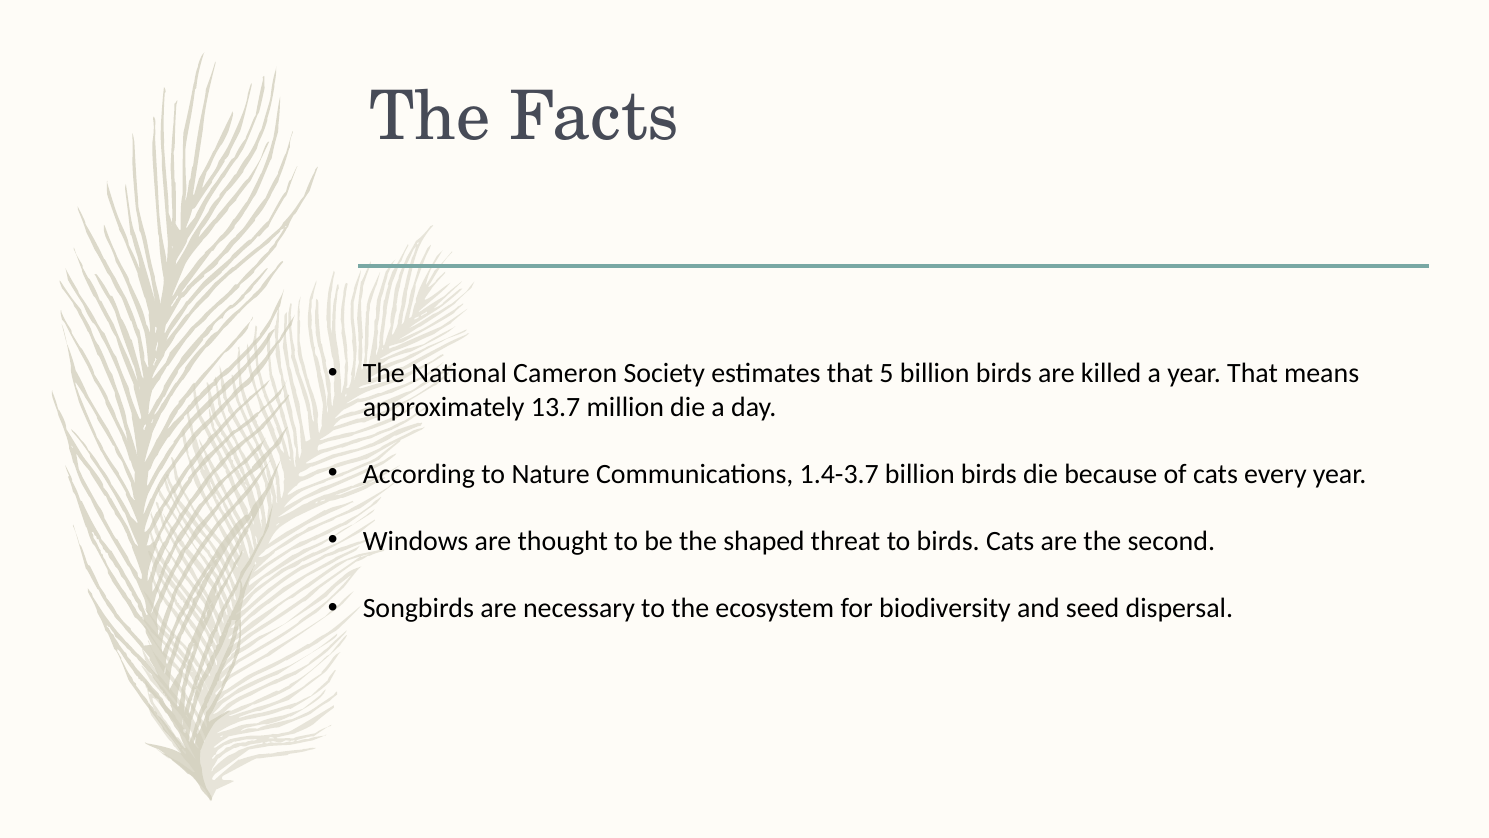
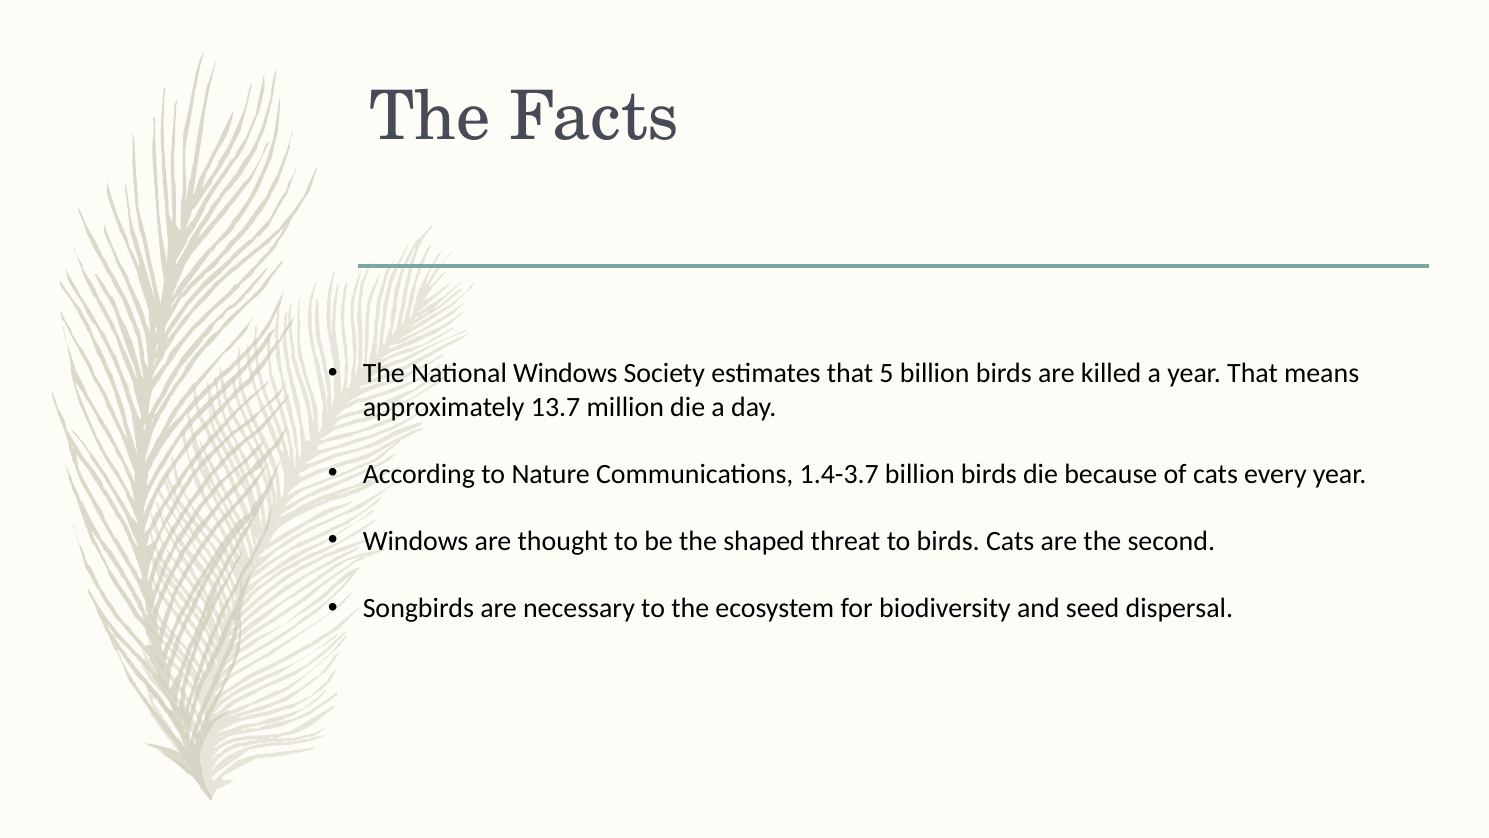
National Cameron: Cameron -> Windows
